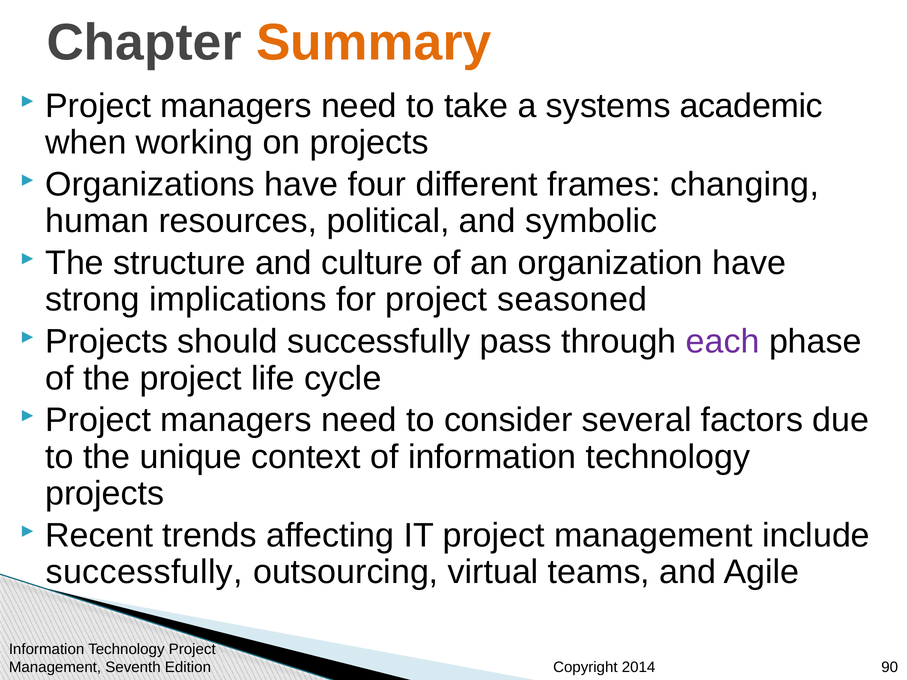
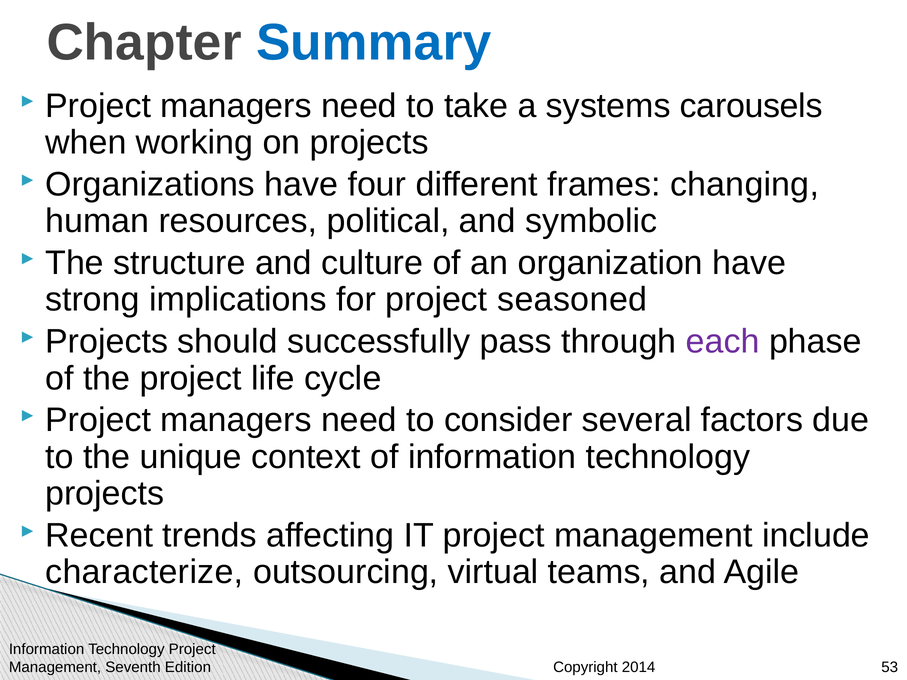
Summary colour: orange -> blue
academic: academic -> carousels
successfully at (144, 572): successfully -> characterize
90: 90 -> 53
